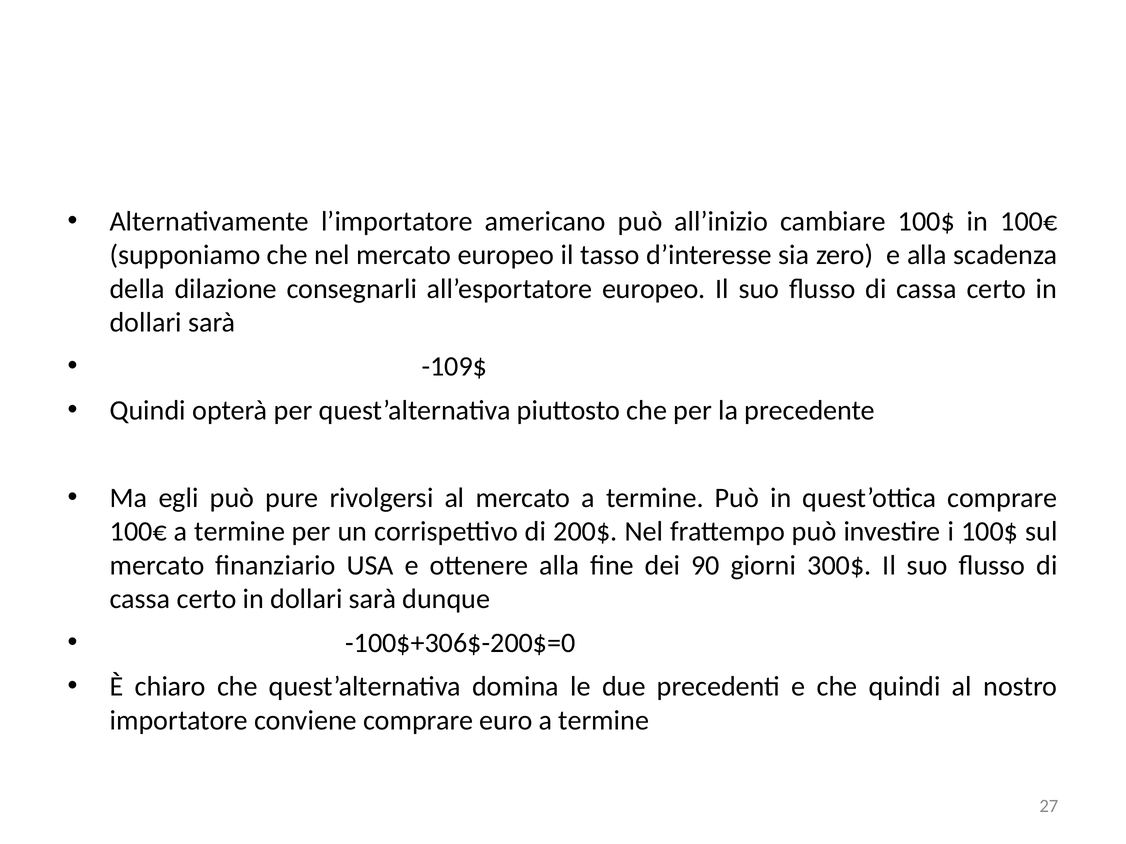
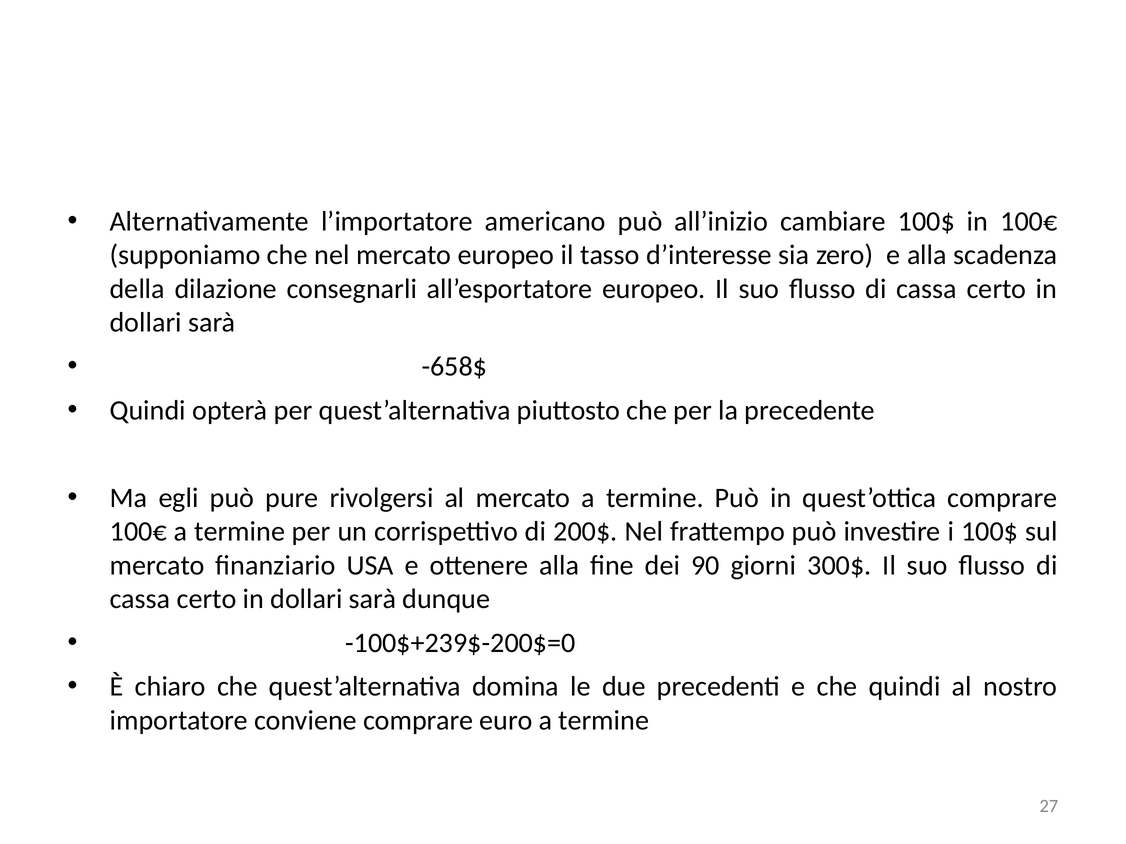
-109$: -109$ -> -658$
-100$+306$-200$=0: -100$+306$-200$=0 -> -100$+239$-200$=0
